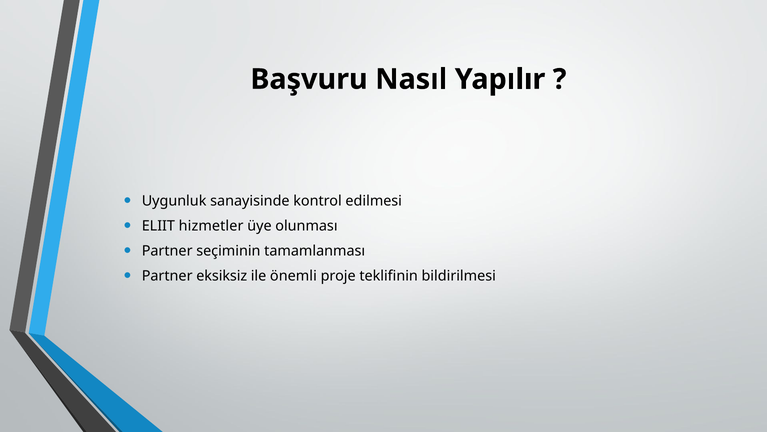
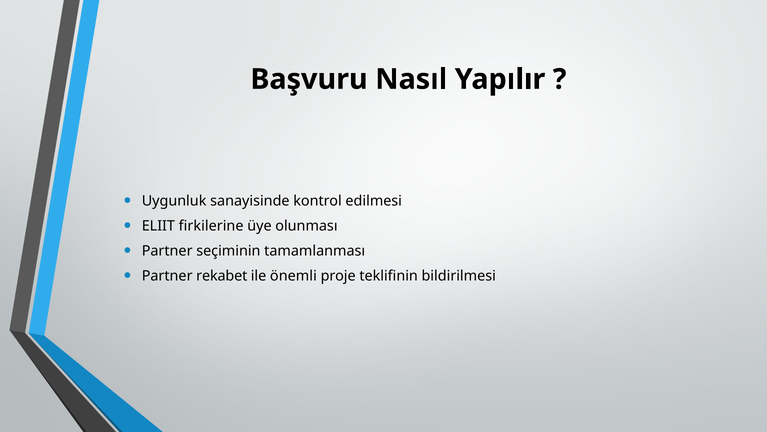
hizmetler: hizmetler -> firkilerine
eksiksiz: eksiksiz -> rekabet
